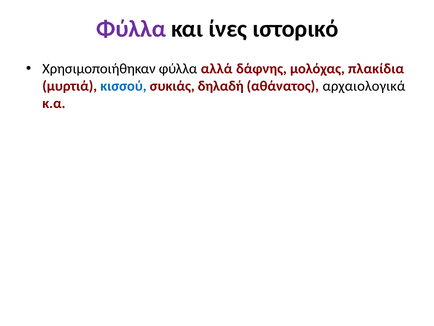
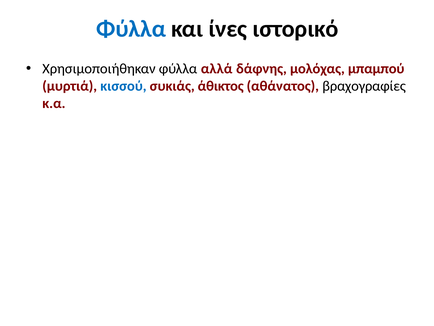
Φύλλα at (131, 29) colour: purple -> blue
πλακίδια: πλακίδια -> μπαμπού
δηλαδή: δηλαδή -> άθικτος
αρχαιολογικά: αρχαιολογικά -> βραχογραφίες
